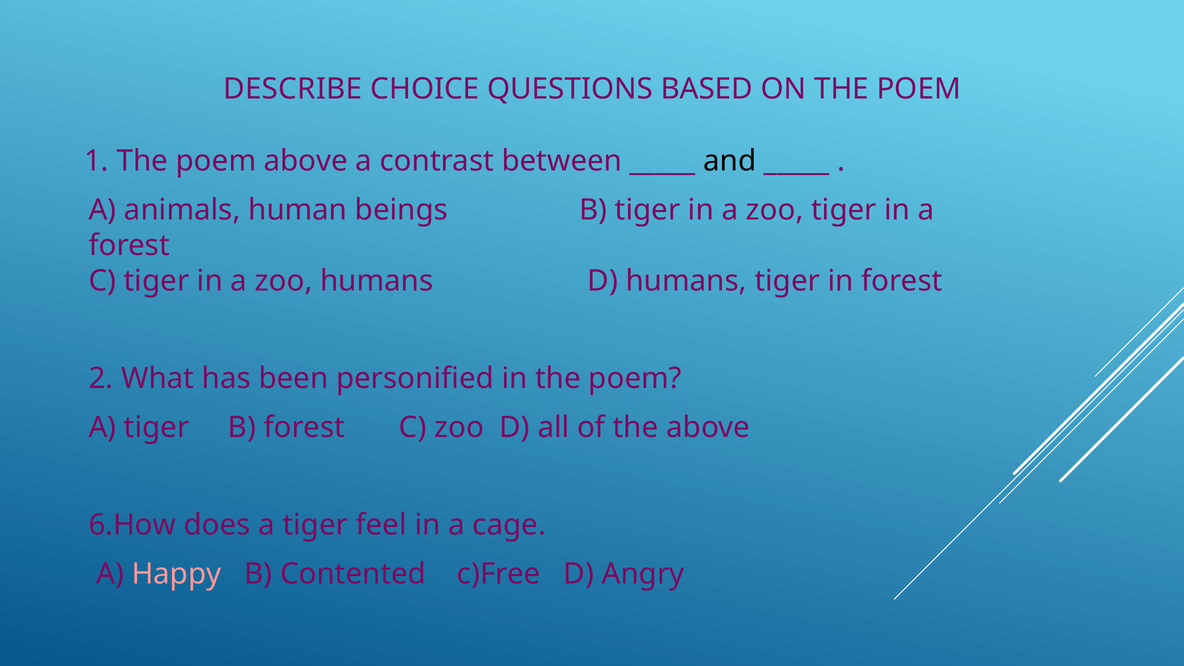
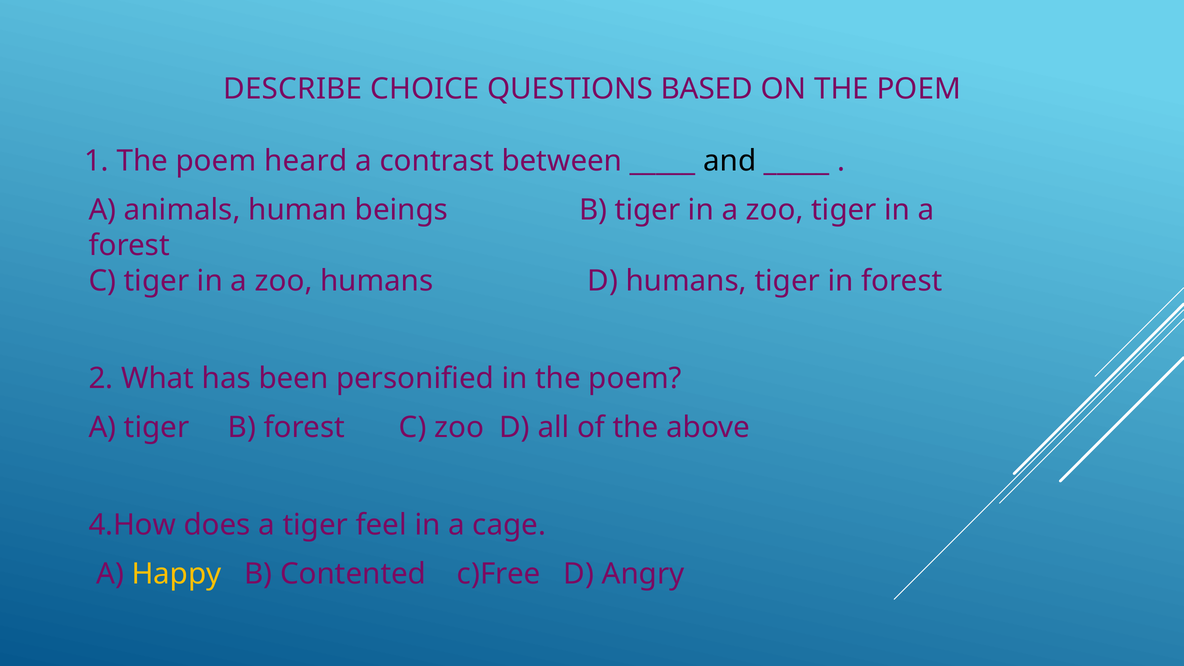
poem above: above -> heard
6.How: 6.How -> 4.How
Happy colour: pink -> yellow
